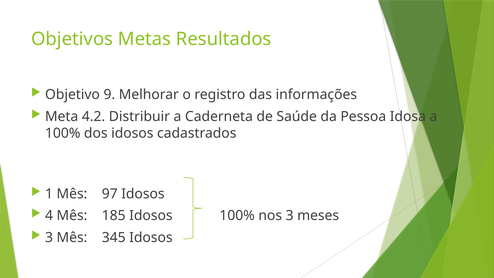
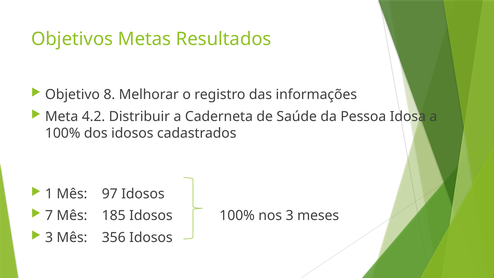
9: 9 -> 8
4: 4 -> 7
345: 345 -> 356
